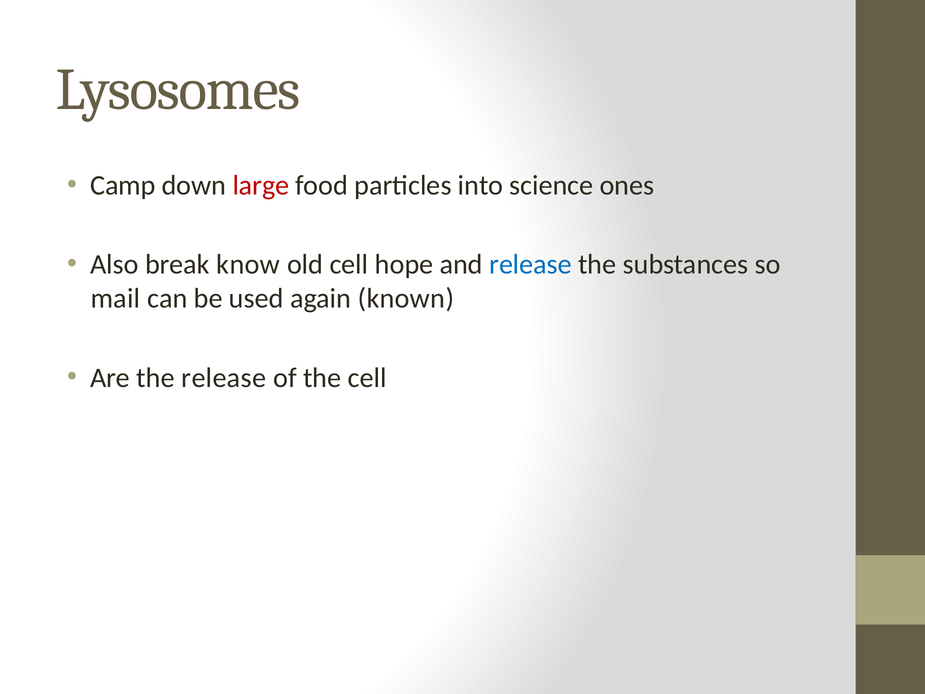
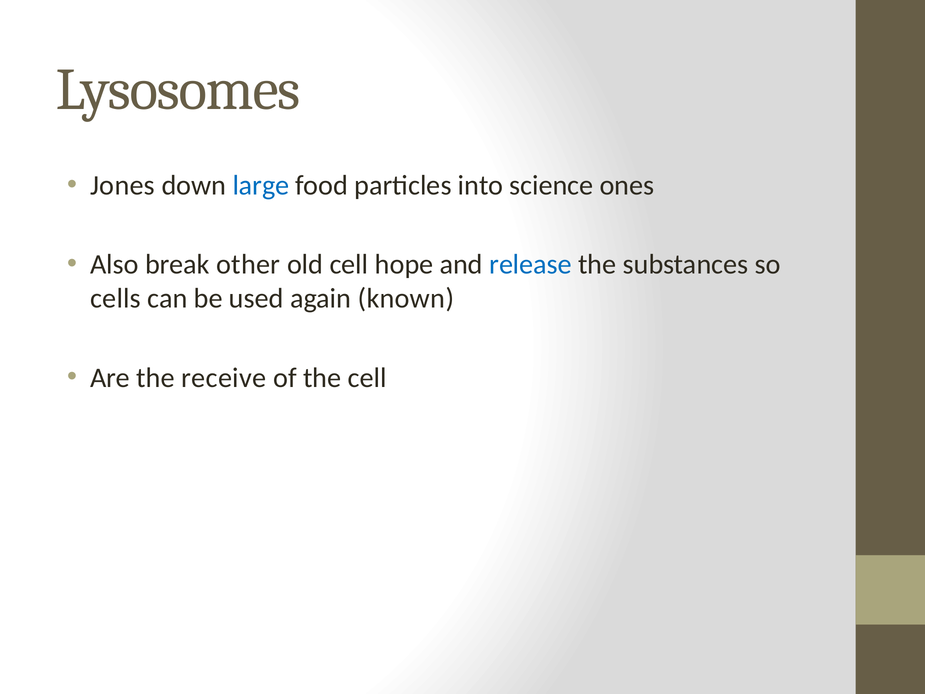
Camp: Camp -> Jones
large colour: red -> blue
know: know -> other
mail: mail -> cells
the release: release -> receive
